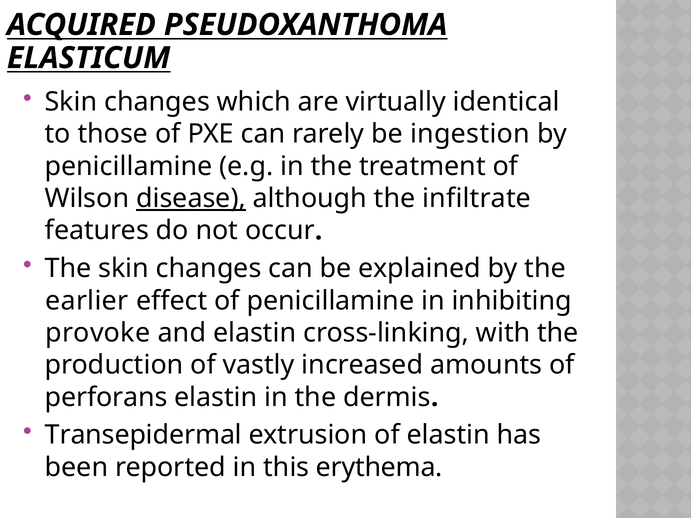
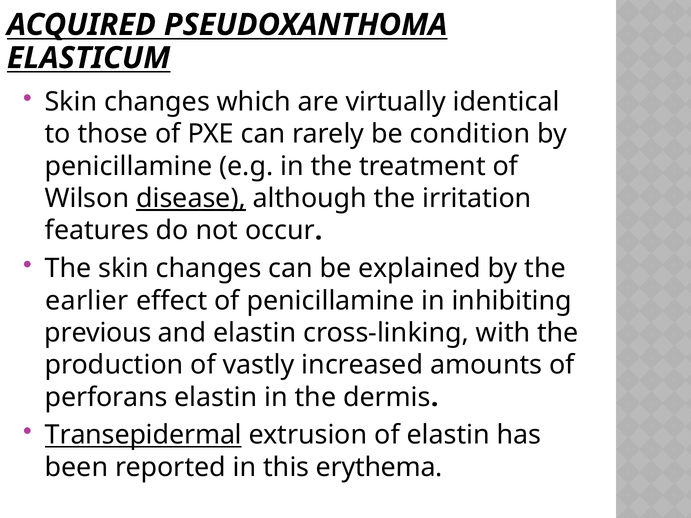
ingestion: ingestion -> condition
infiltrate: infiltrate -> irritation
provoke: provoke -> previous
Transepidermal underline: none -> present
